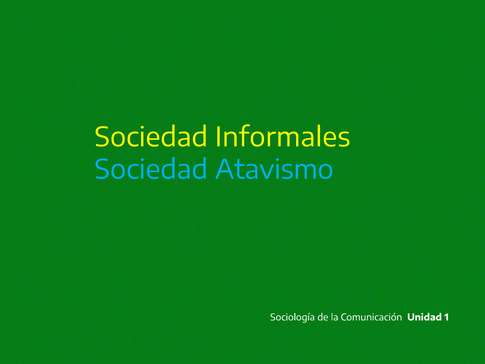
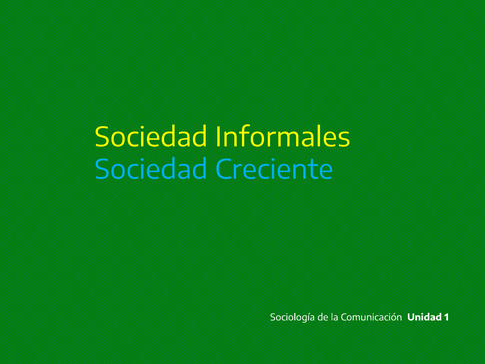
Atavismo: Atavismo -> Creciente
